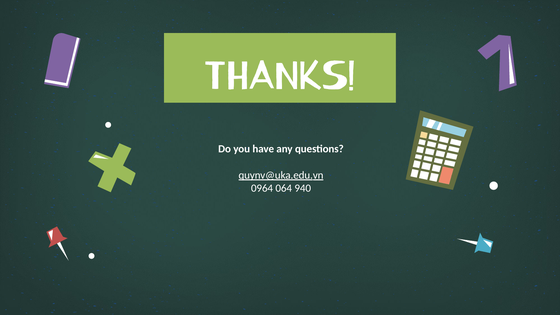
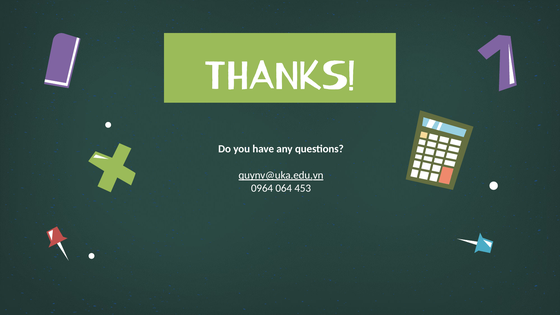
940: 940 -> 453
